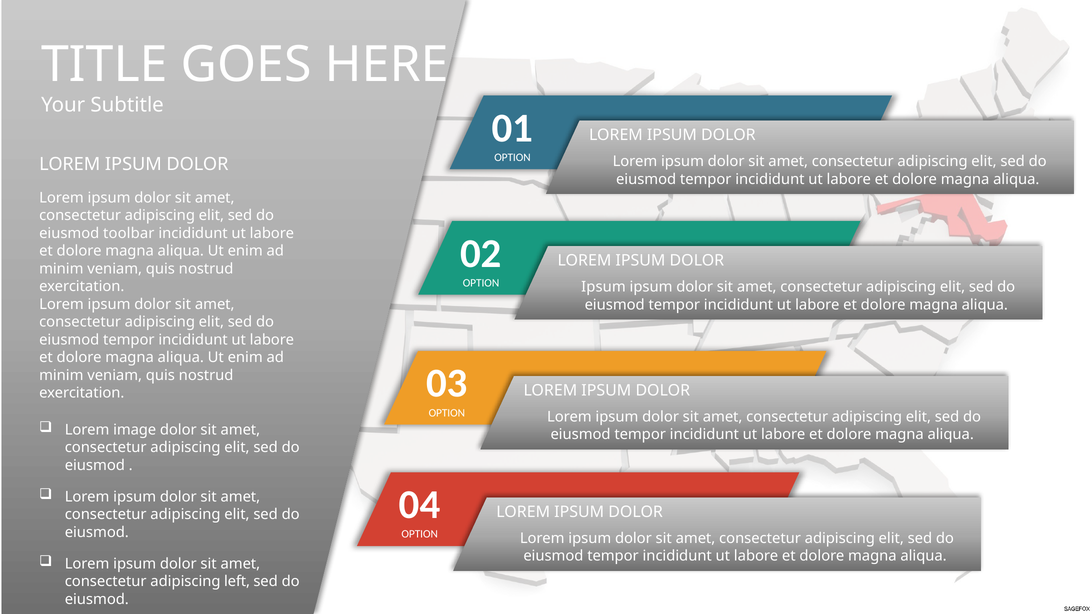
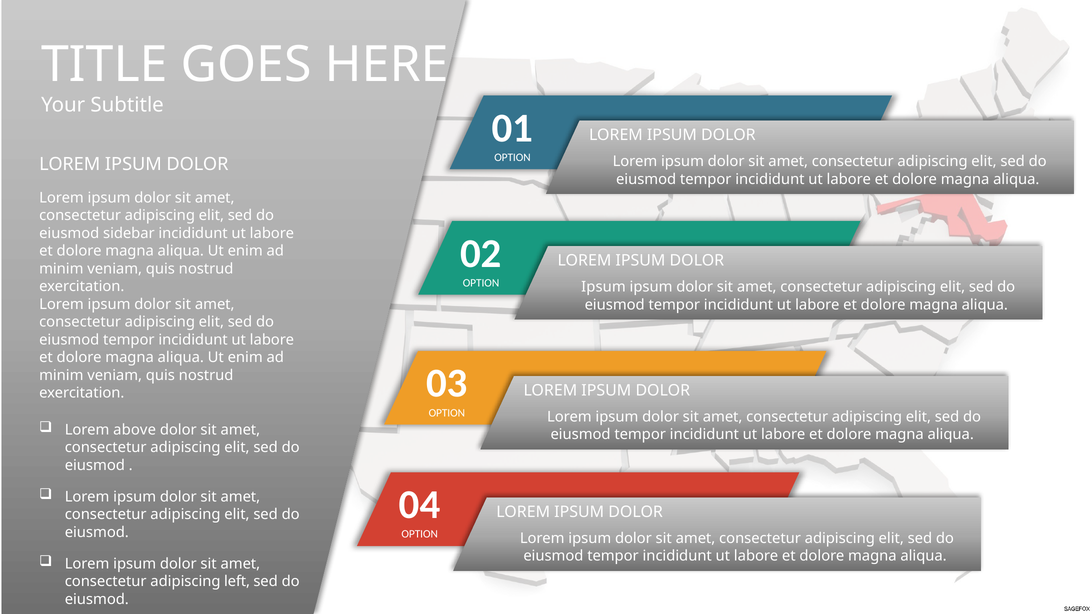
toolbar: toolbar -> sidebar
image: image -> above
